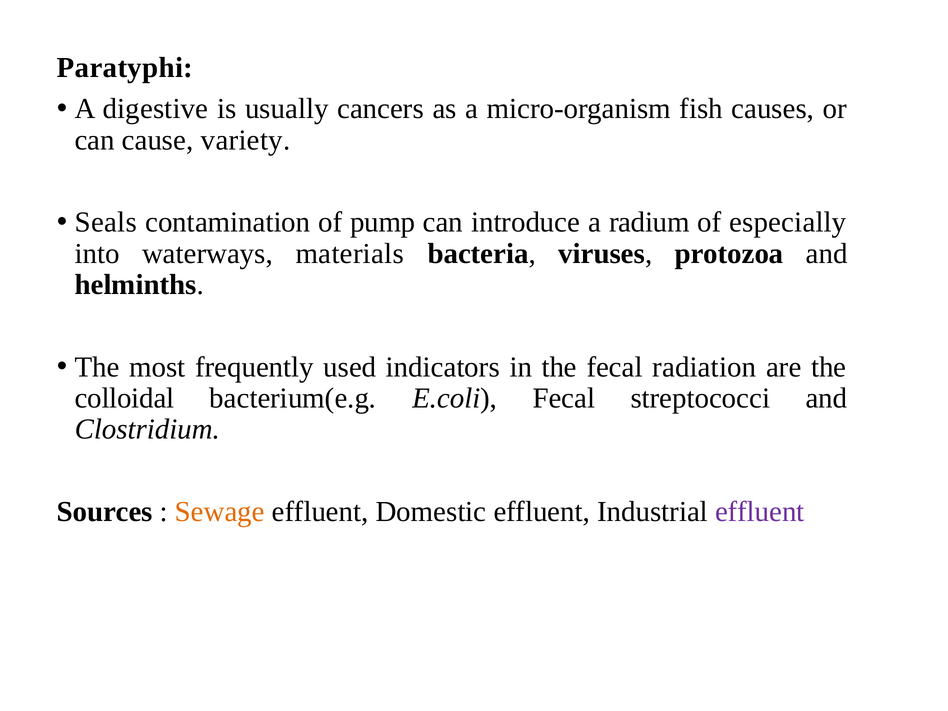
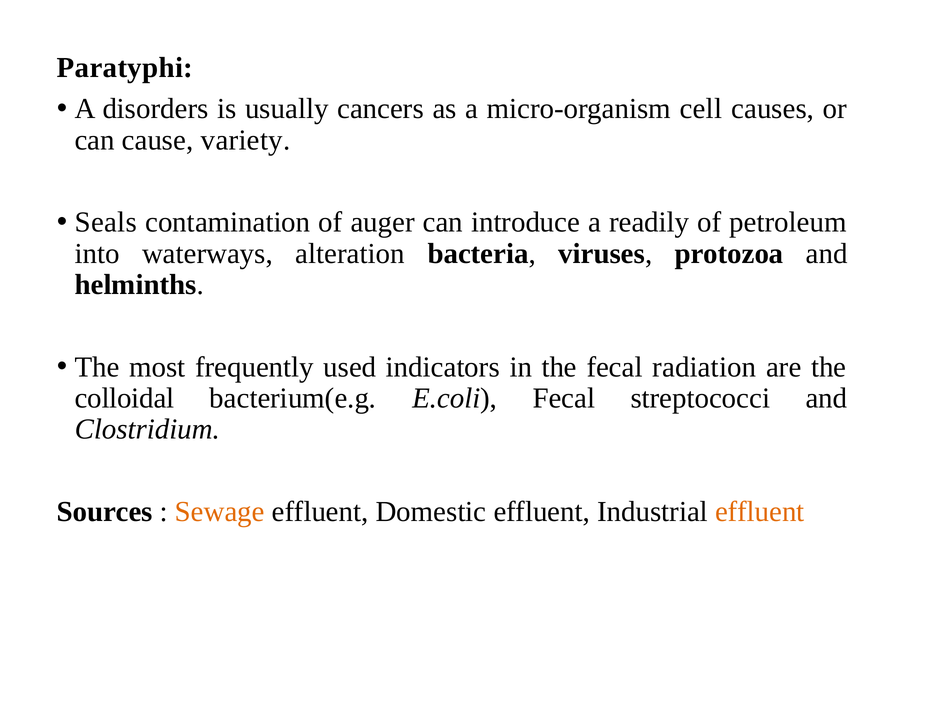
digestive: digestive -> disorders
fish: fish -> cell
pump: pump -> auger
radium: radium -> readily
especially: especially -> petroleum
materials: materials -> alteration
effluent at (760, 512) colour: purple -> orange
